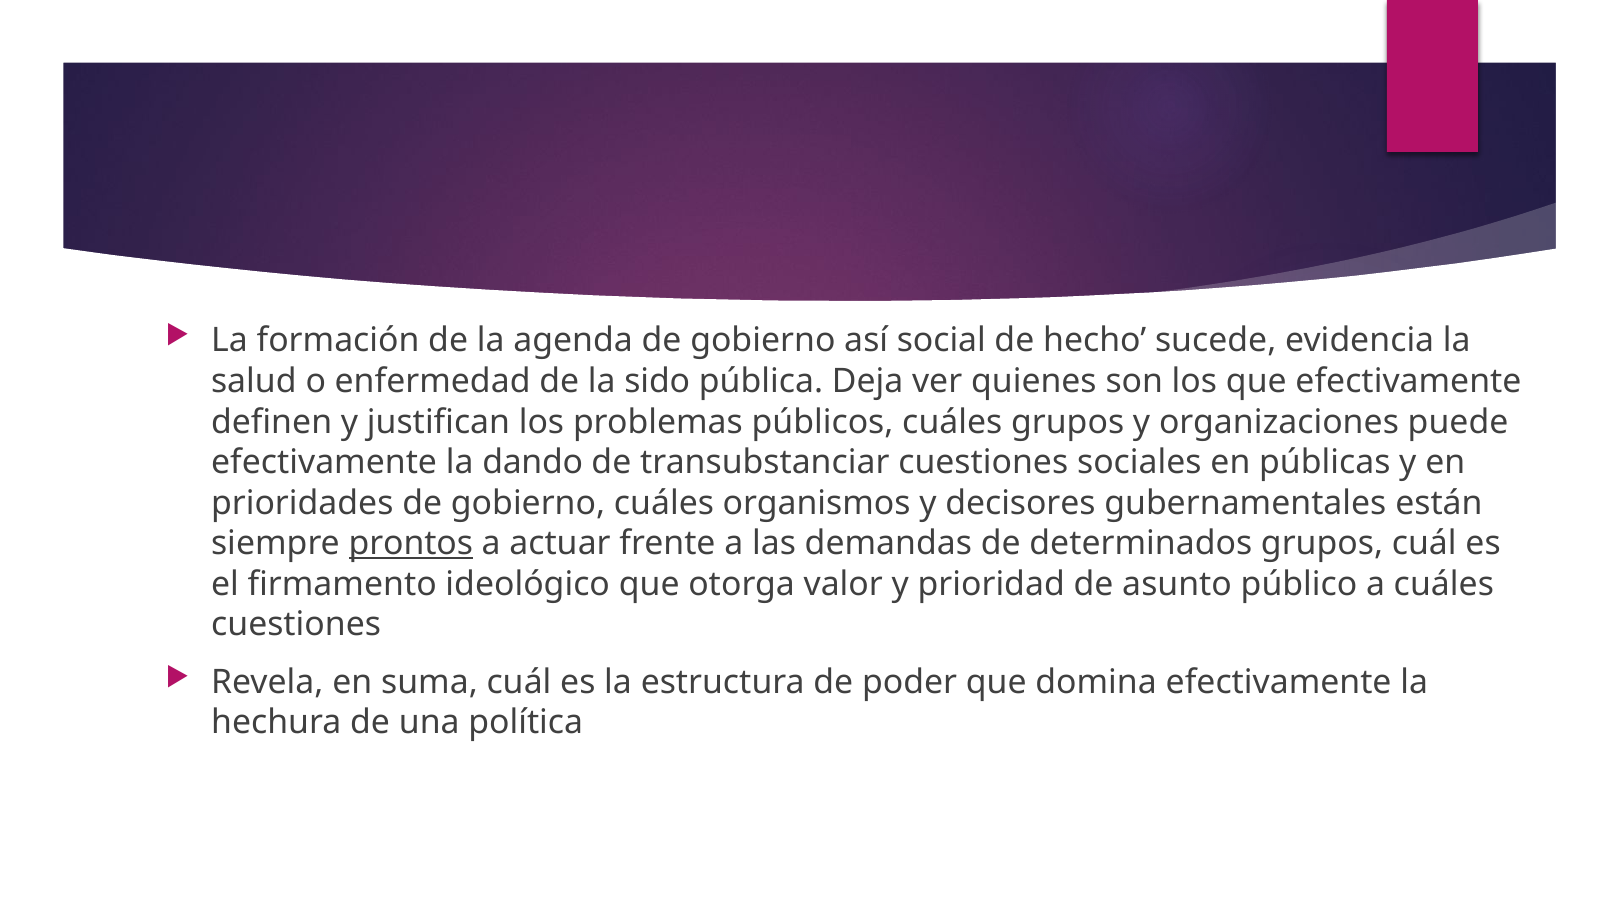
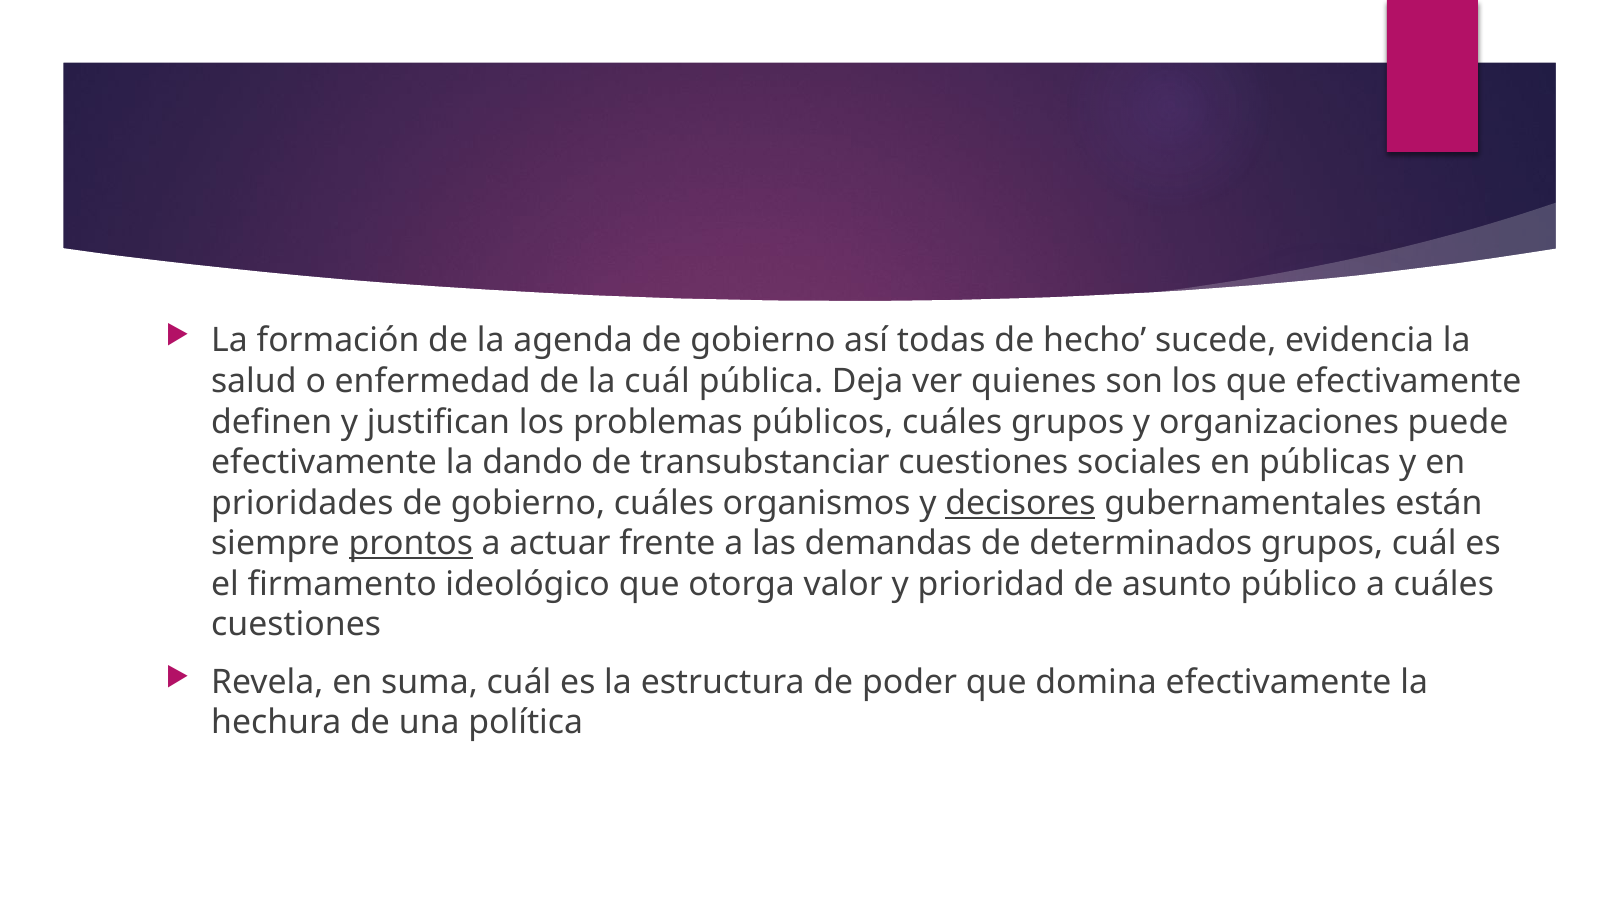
social: social -> todas
la sido: sido -> cuál
decisores underline: none -> present
